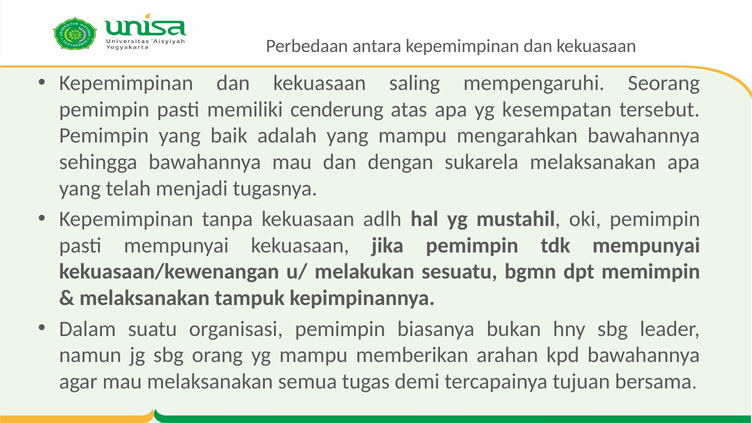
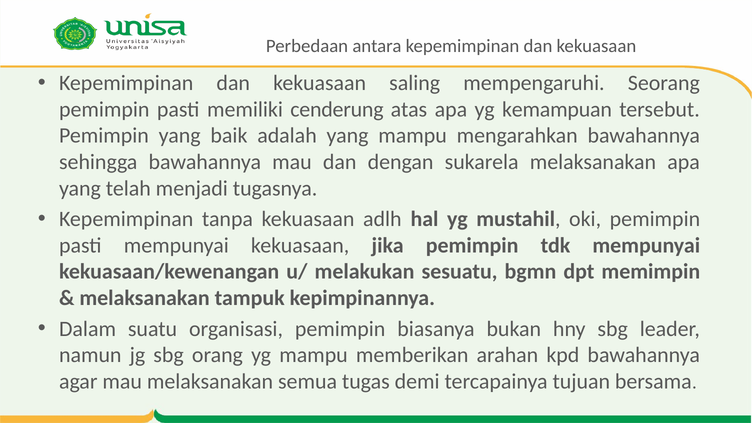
kesempatan: kesempatan -> kemampuan
